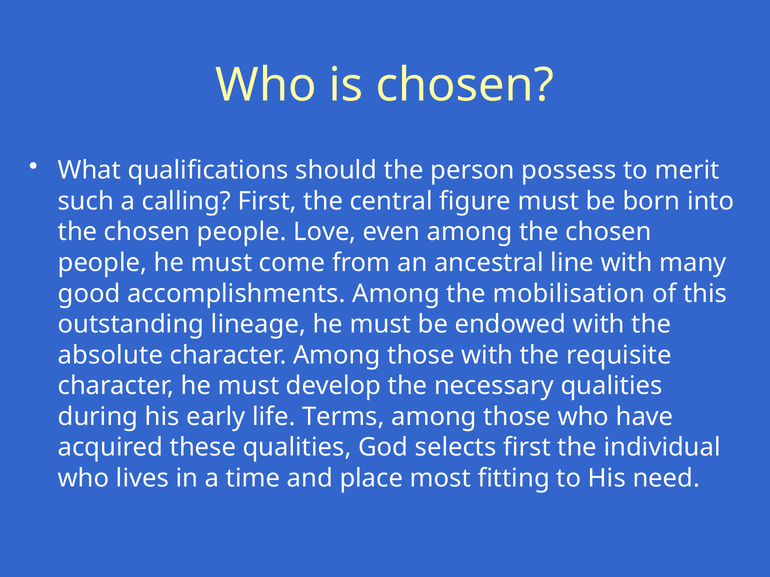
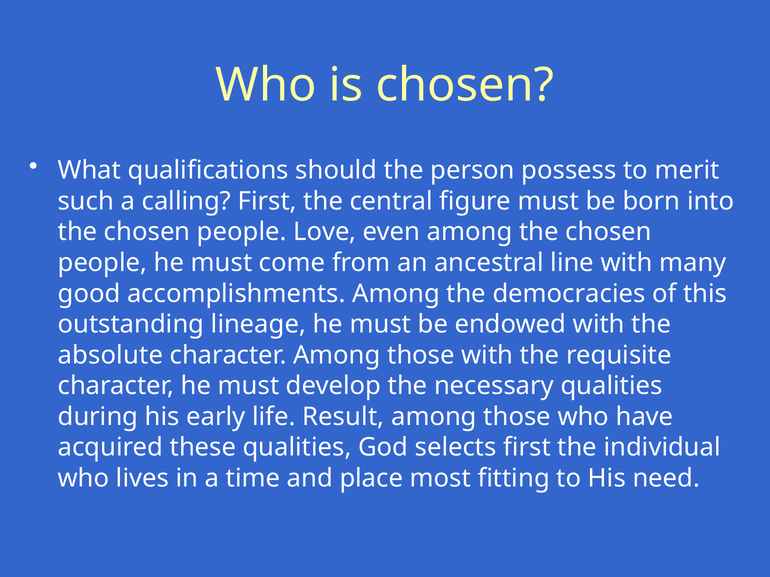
mobilisation: mobilisation -> democracies
Terms: Terms -> Result
